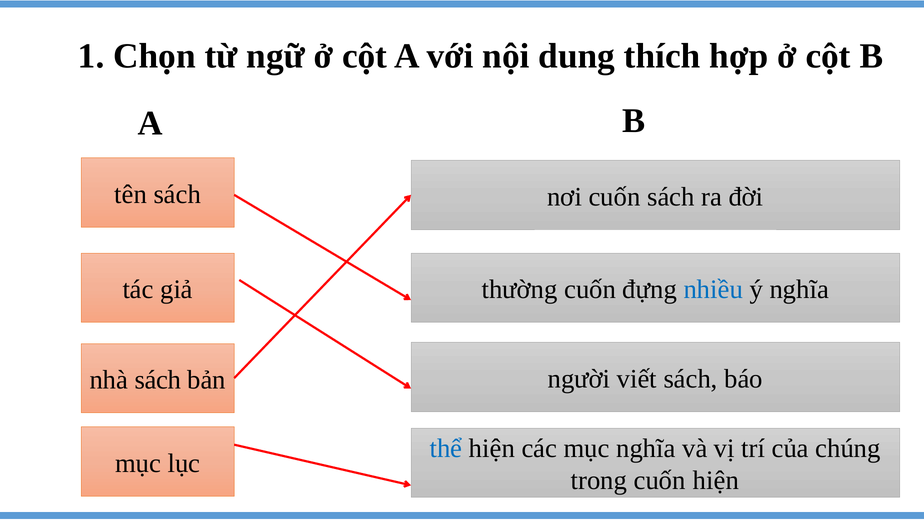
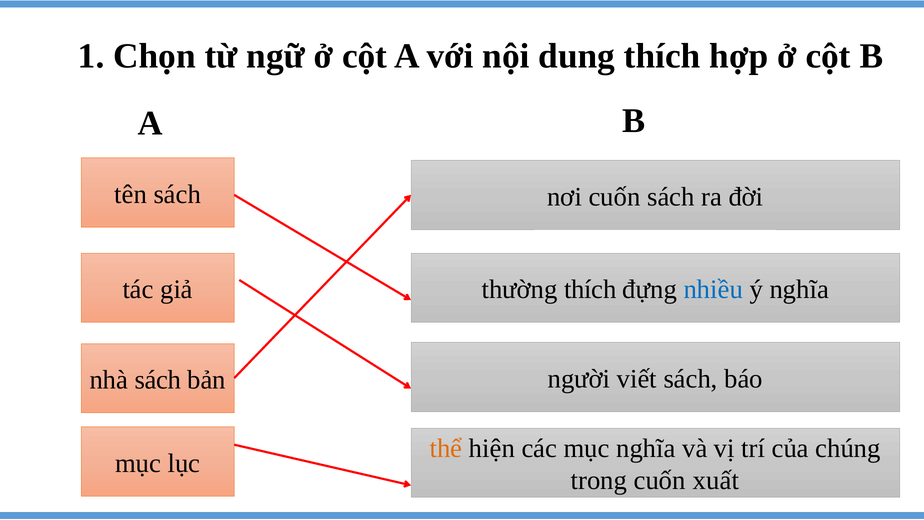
thường cuốn: cuốn -> thích
thể colour: blue -> orange
cuốn hiện: hiện -> xuất
